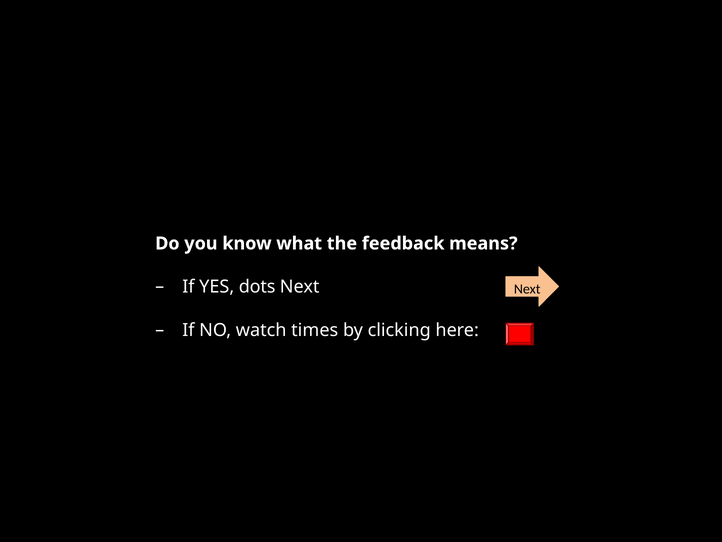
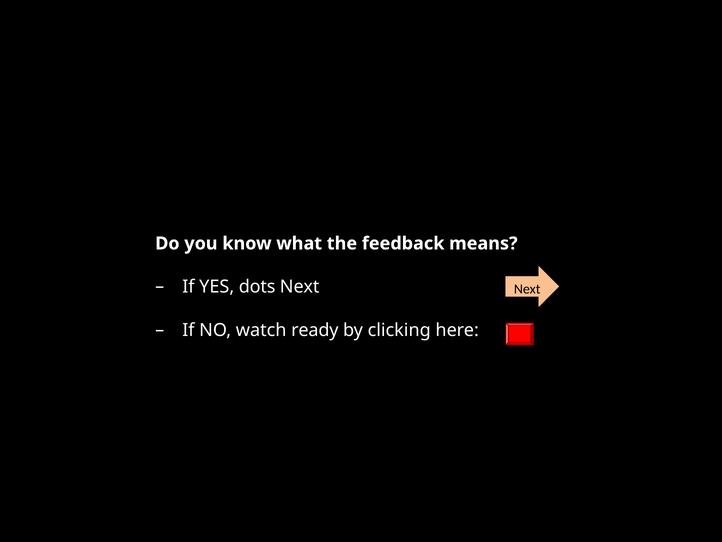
times: times -> ready
